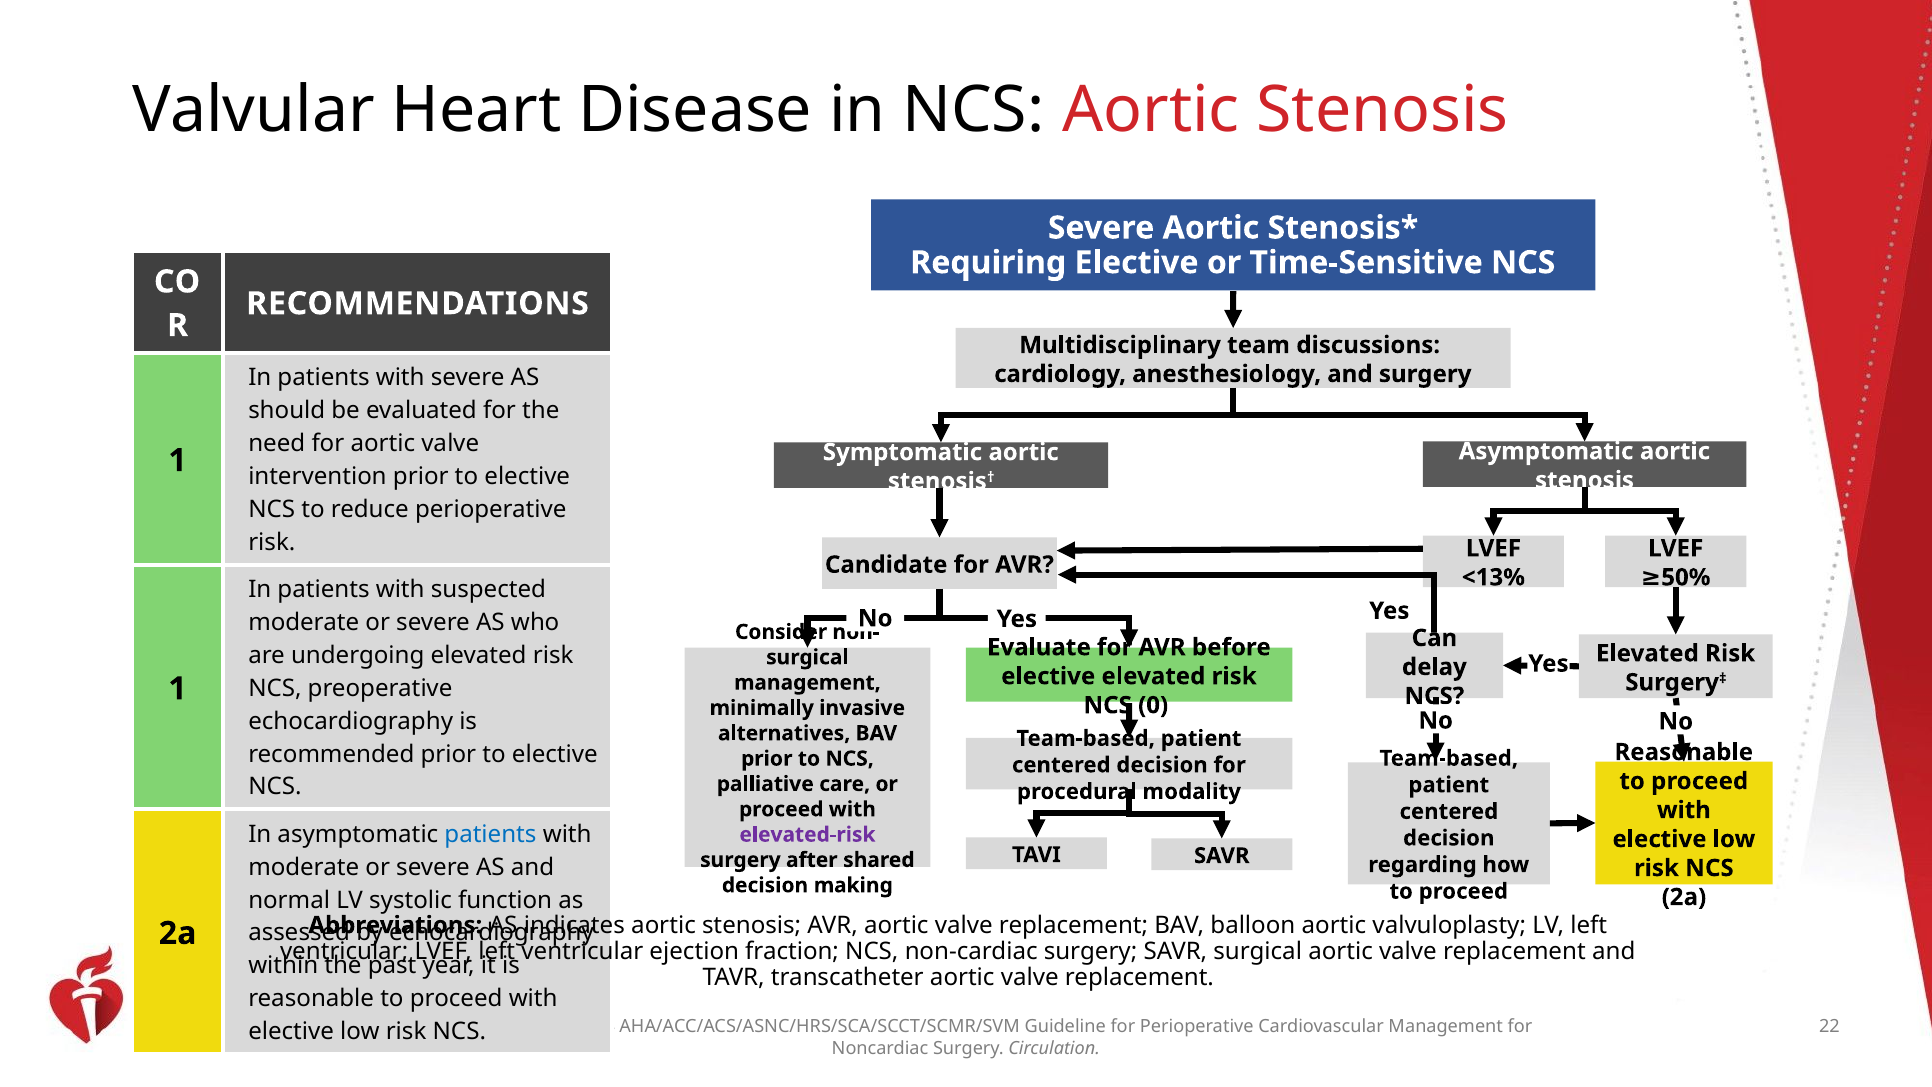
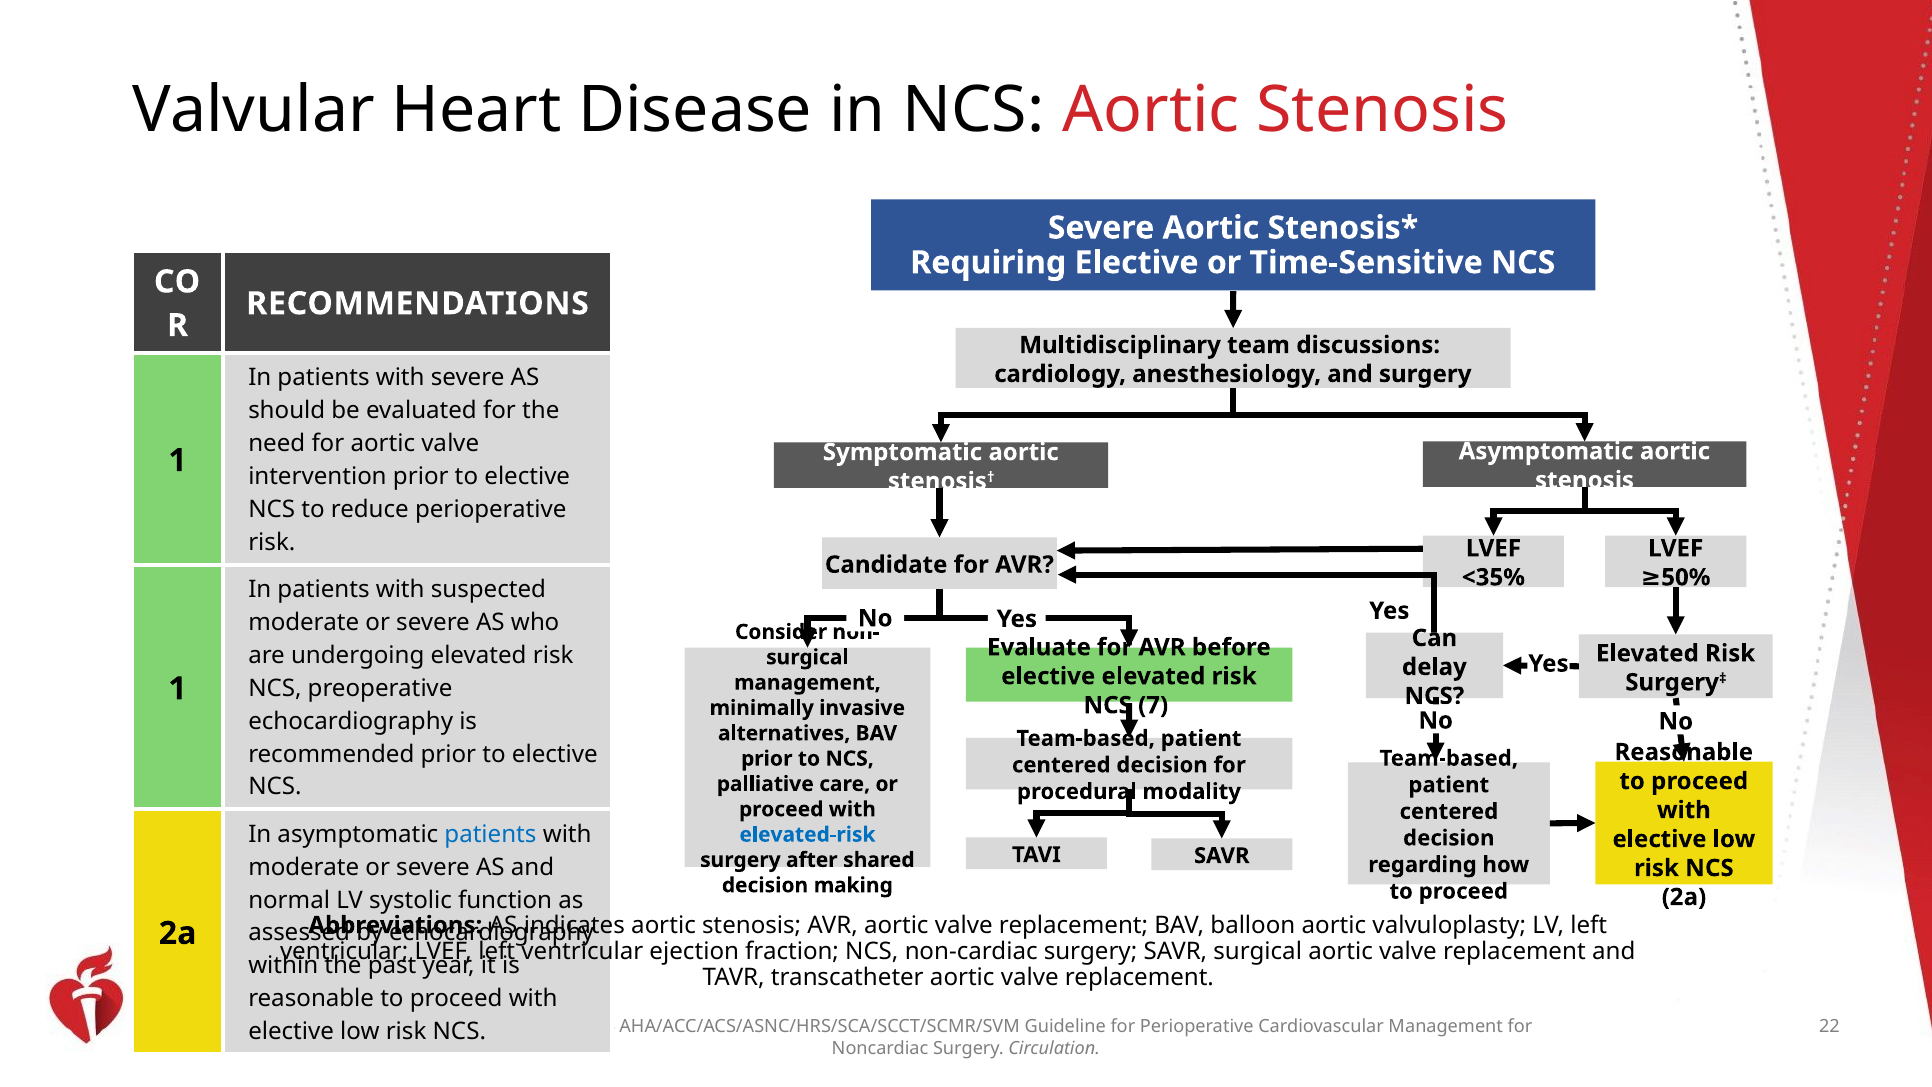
<13%: <13% -> <35%
0: 0 -> 7
elevated-risk colour: purple -> blue
